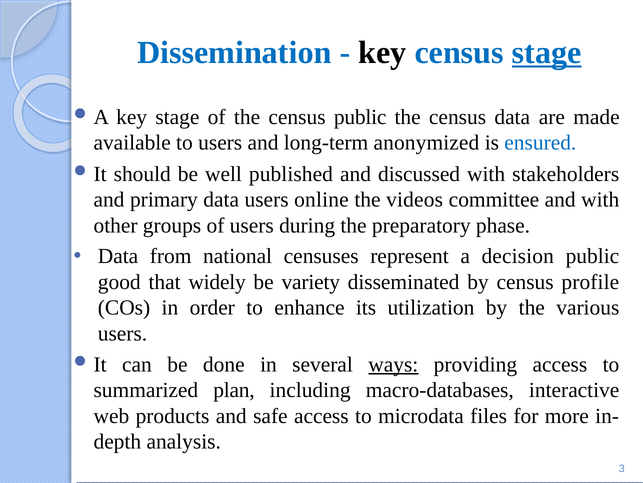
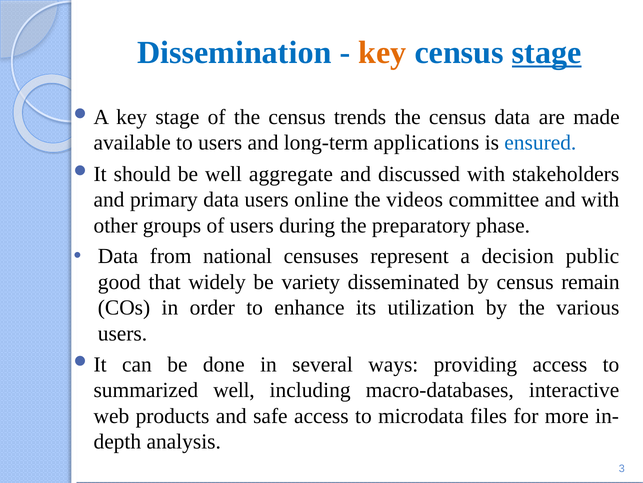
key at (382, 53) colour: black -> orange
census public: public -> trends
anonymized: anonymized -> applications
published: published -> aggregate
profile: profile -> remain
ways underline: present -> none
summarized plan: plan -> well
